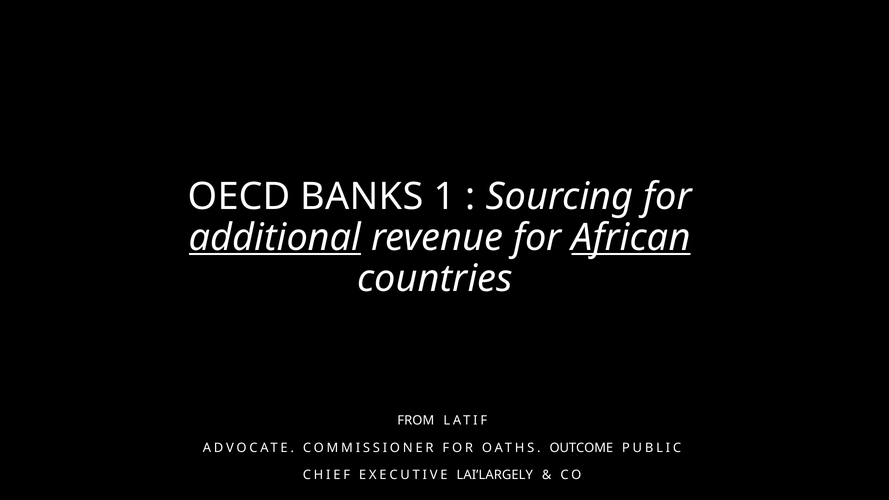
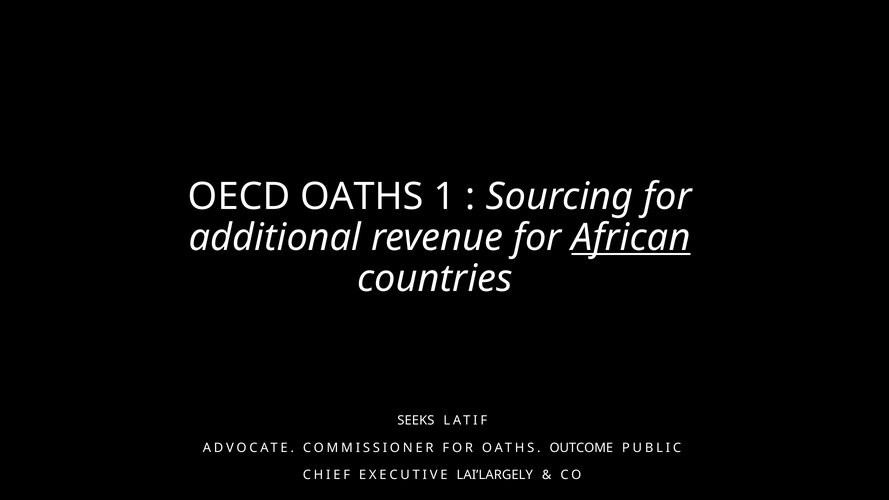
OECD BANKS: BANKS -> OATHS
additional underline: present -> none
FROM: FROM -> SEEKS
